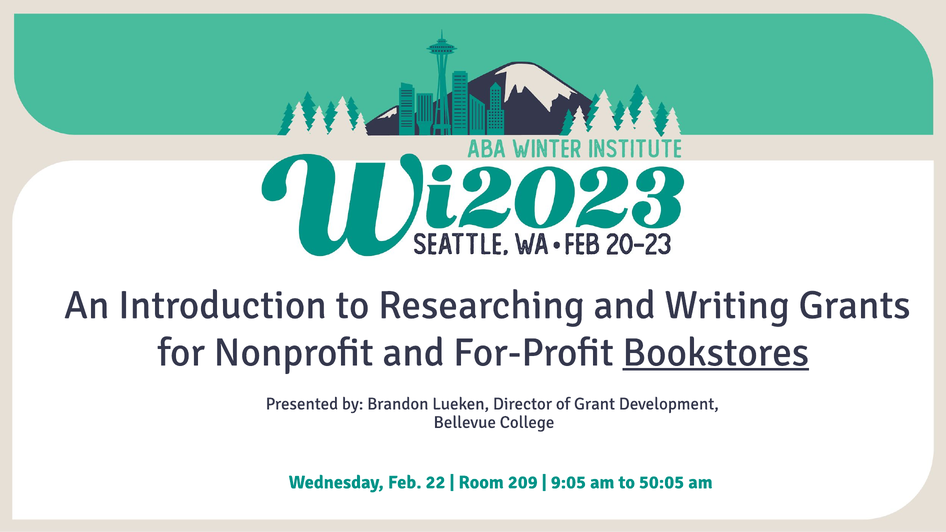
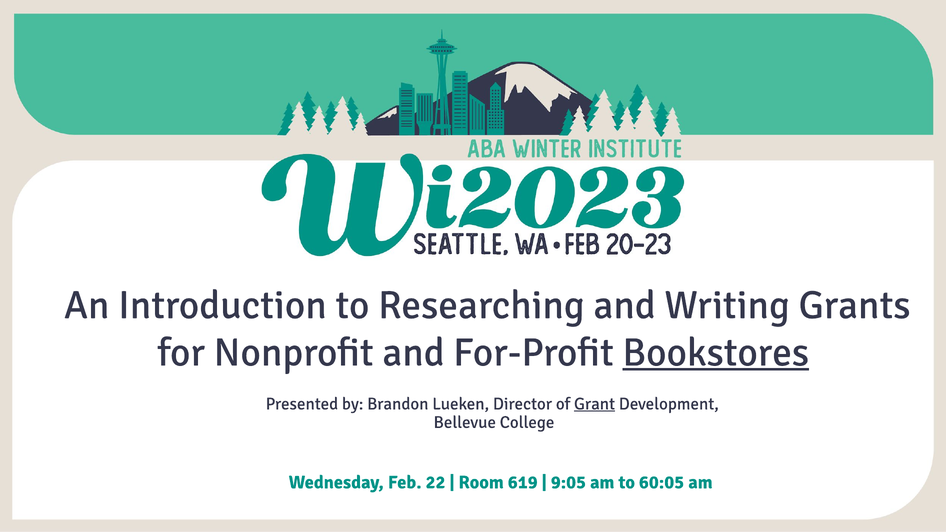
Grant underline: none -> present
209: 209 -> 619
50:05: 50:05 -> 60:05
